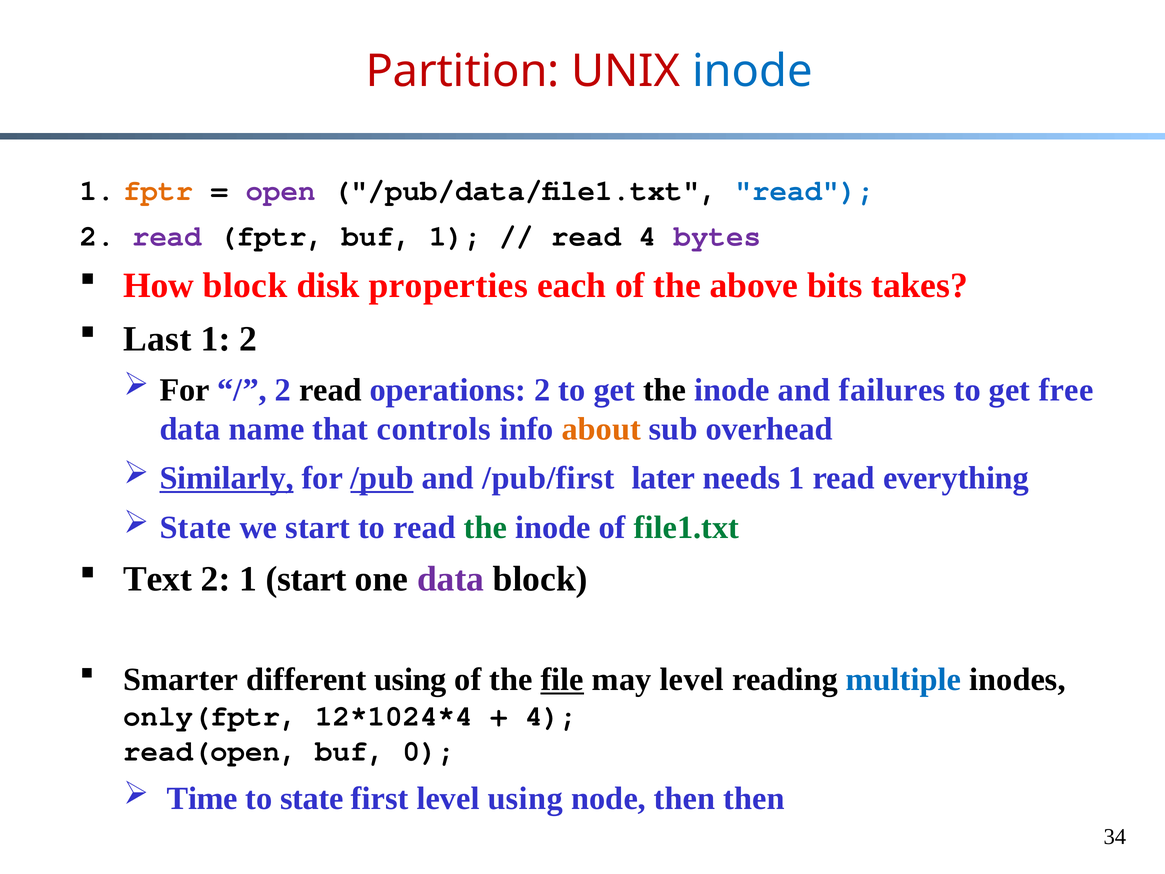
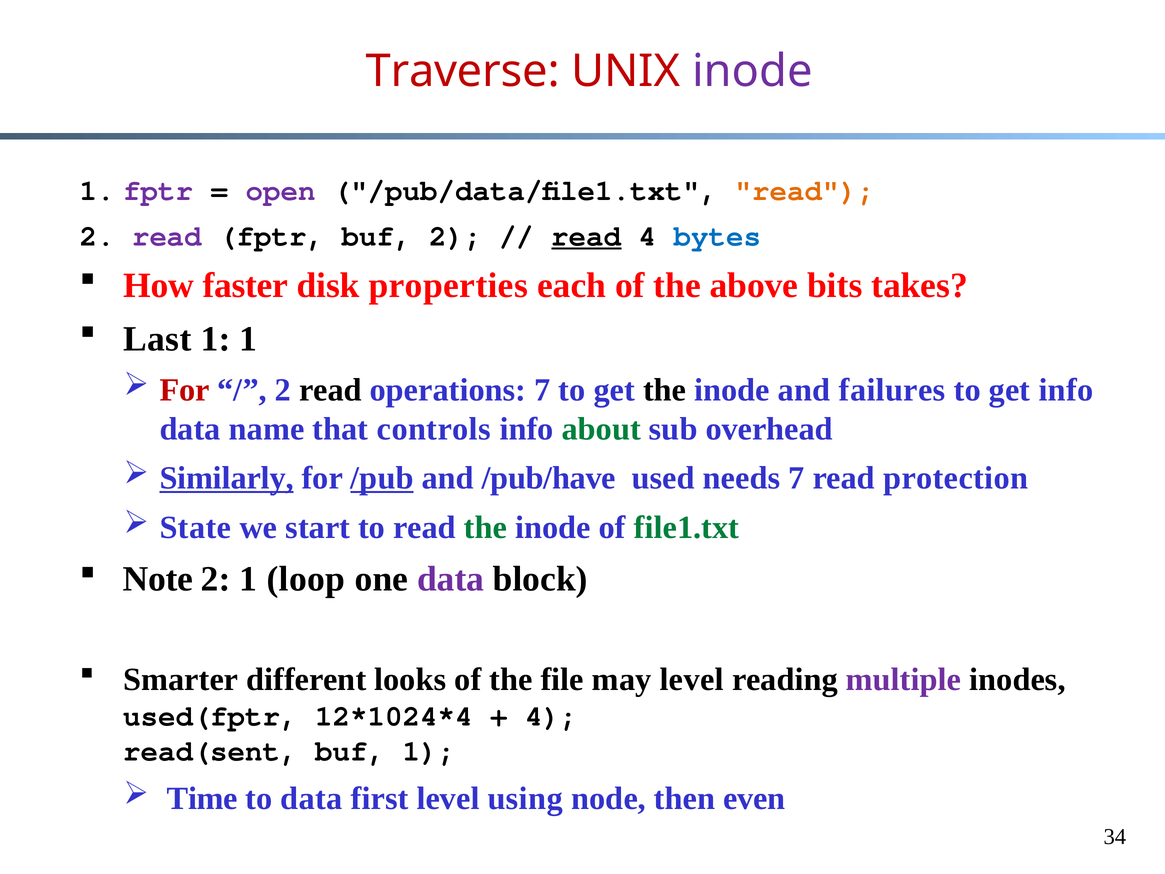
Partition: Partition -> Traverse
inode at (752, 71) colour: blue -> purple
fptr at (158, 190) colour: orange -> purple
read at (805, 190) colour: blue -> orange
buf 1: 1 -> 2
read at (586, 236) underline: none -> present
bytes colour: purple -> blue
How block: block -> faster
1 2: 2 -> 1
For at (185, 390) colour: black -> red
operations 2: 2 -> 7
get free: free -> info
about colour: orange -> green
/pub/first: /pub/first -> /pub/have
later: later -> used
needs 1: 1 -> 7
everything: everything -> protection
Text: Text -> Note
1 start: start -> loop
different using: using -> looks
file underline: present -> none
multiple colour: blue -> purple
only(fptr: only(fptr -> used(fptr
read(open: read(open -> read(sent
buf 0: 0 -> 1
to state: state -> data
then then: then -> even
